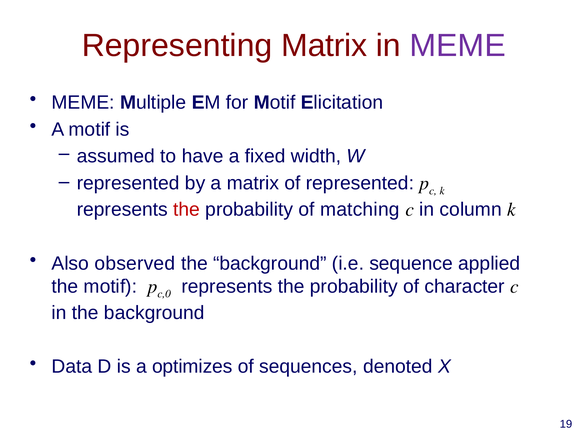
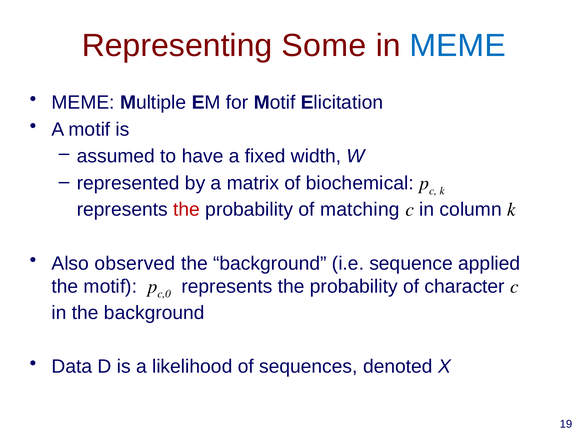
Representing Matrix: Matrix -> Some
MEME at (458, 46) colour: purple -> blue
of represented: represented -> biochemical
optimizes: optimizes -> likelihood
